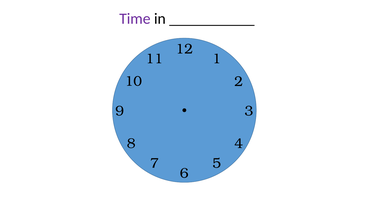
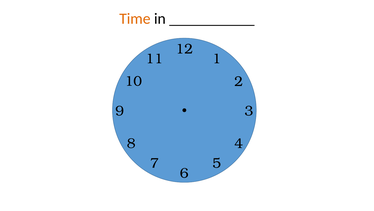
Time colour: purple -> orange
